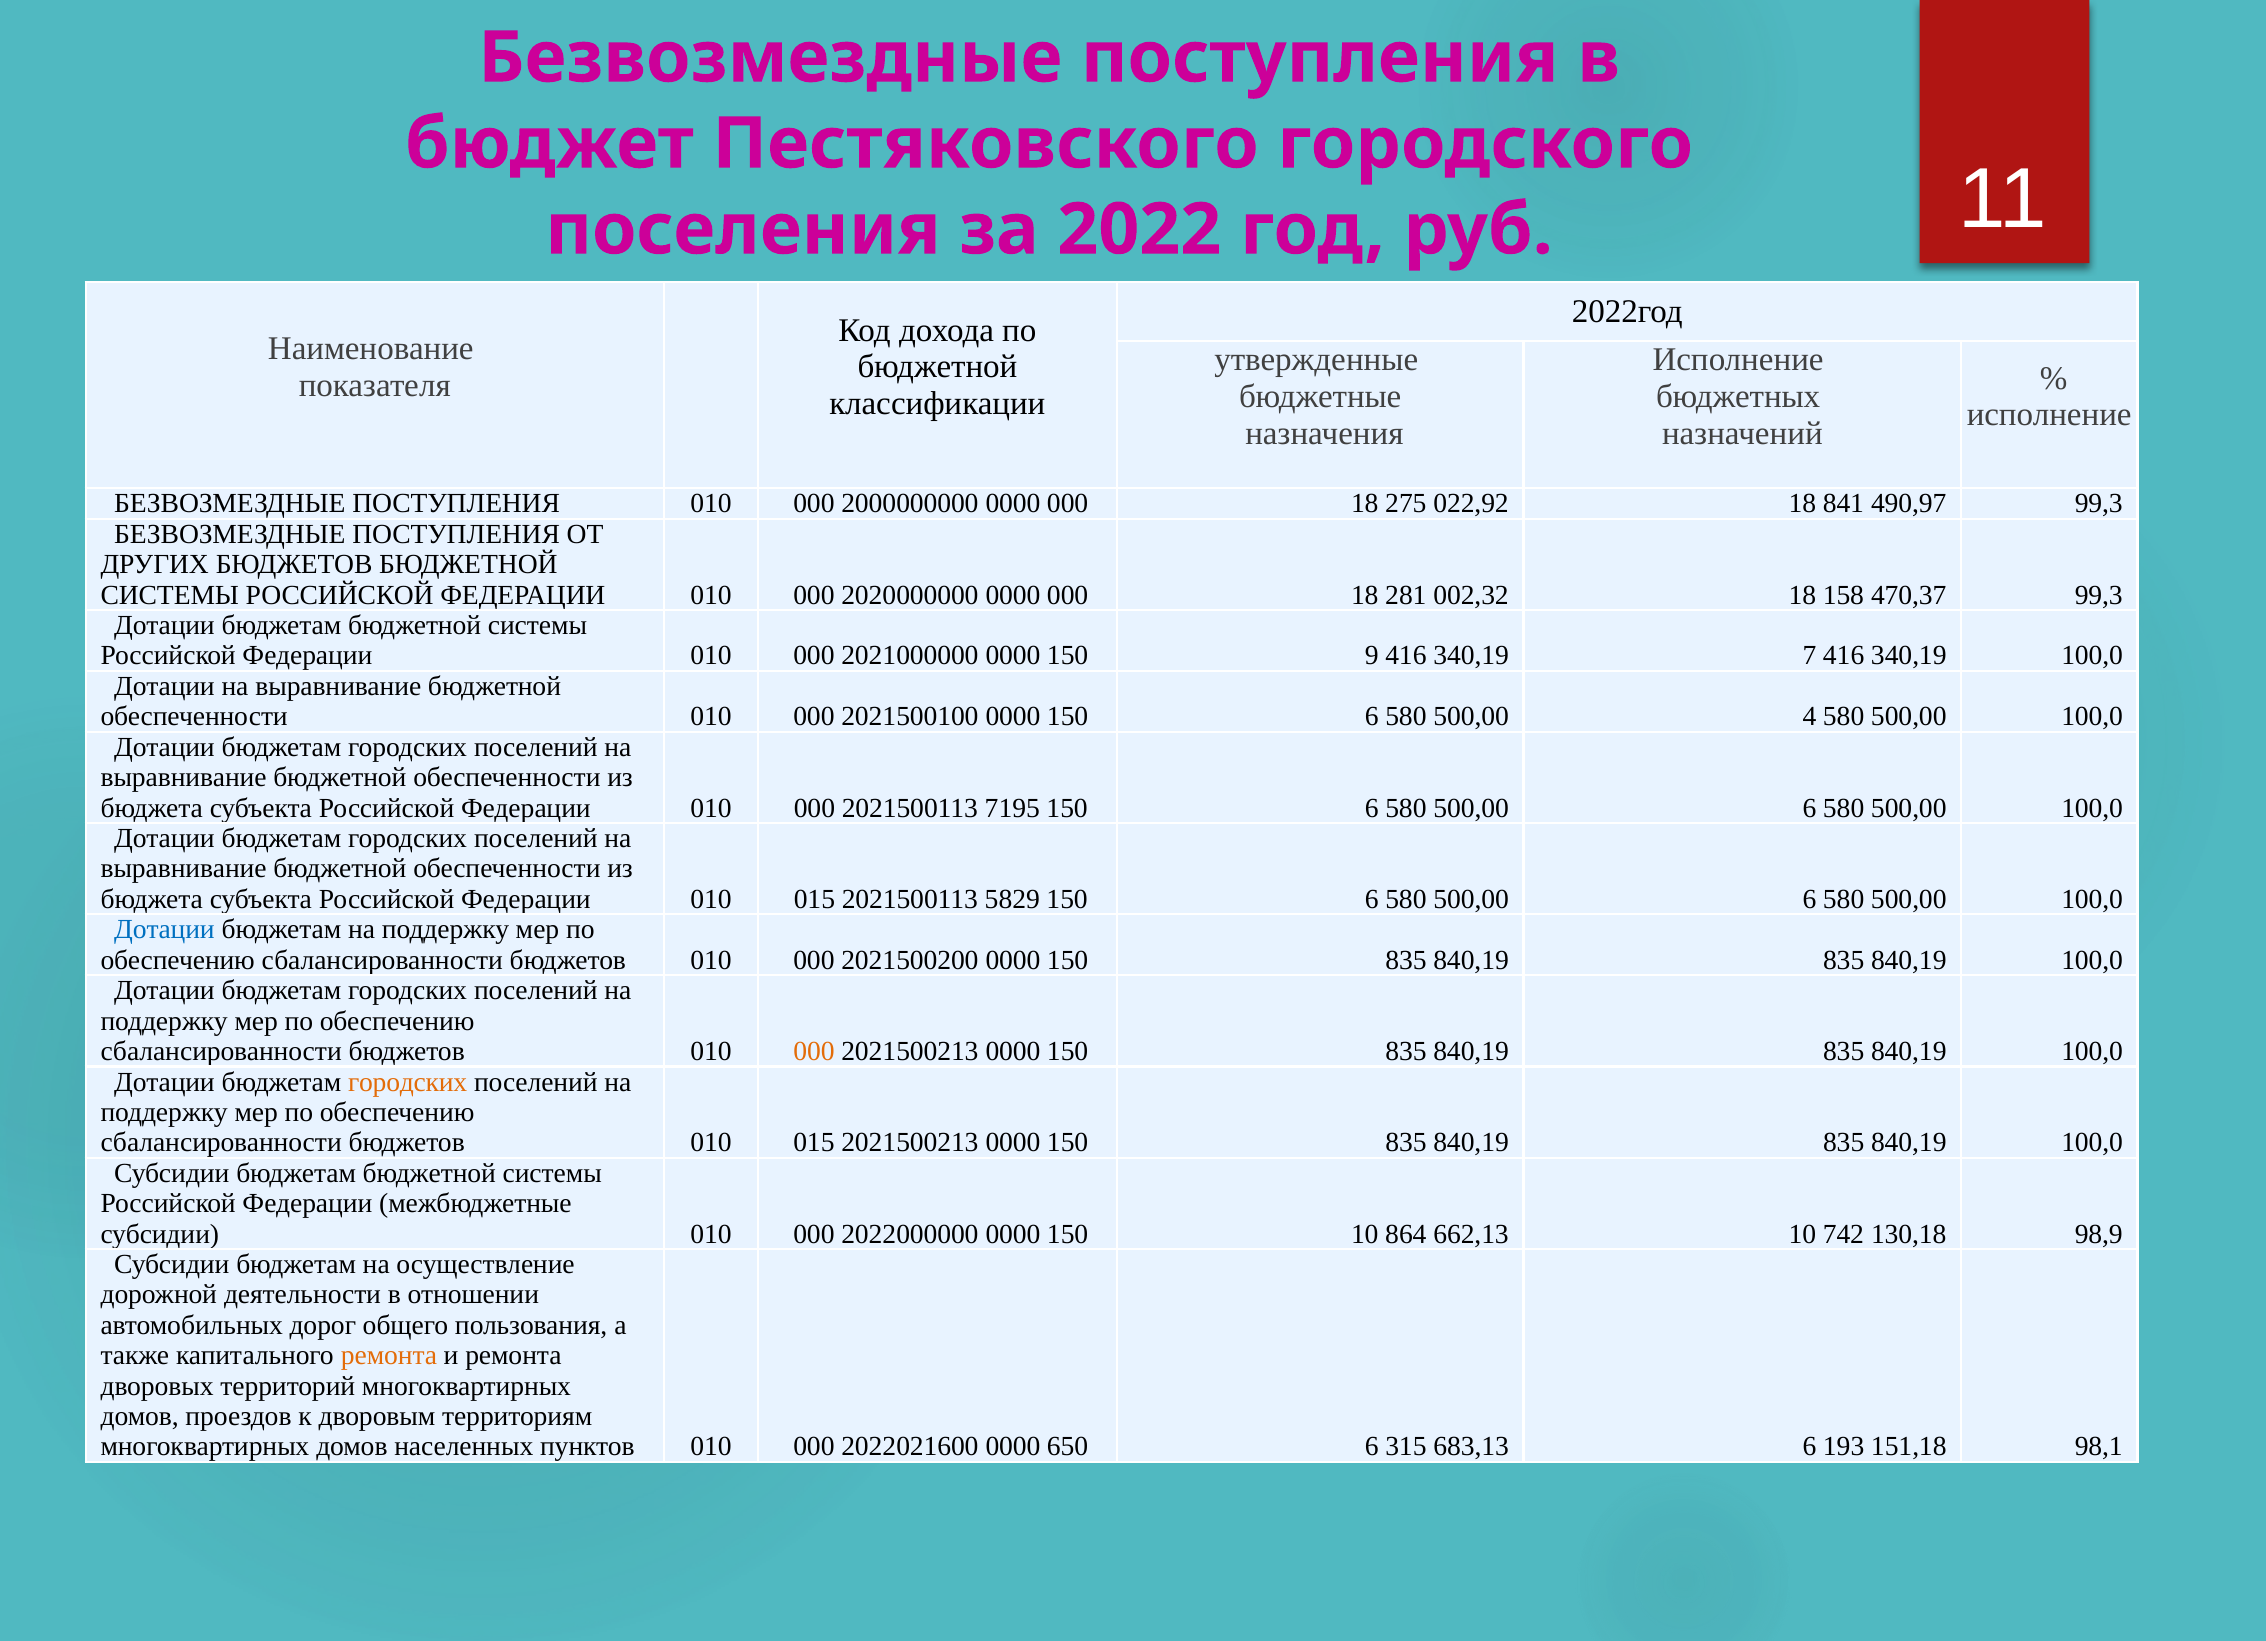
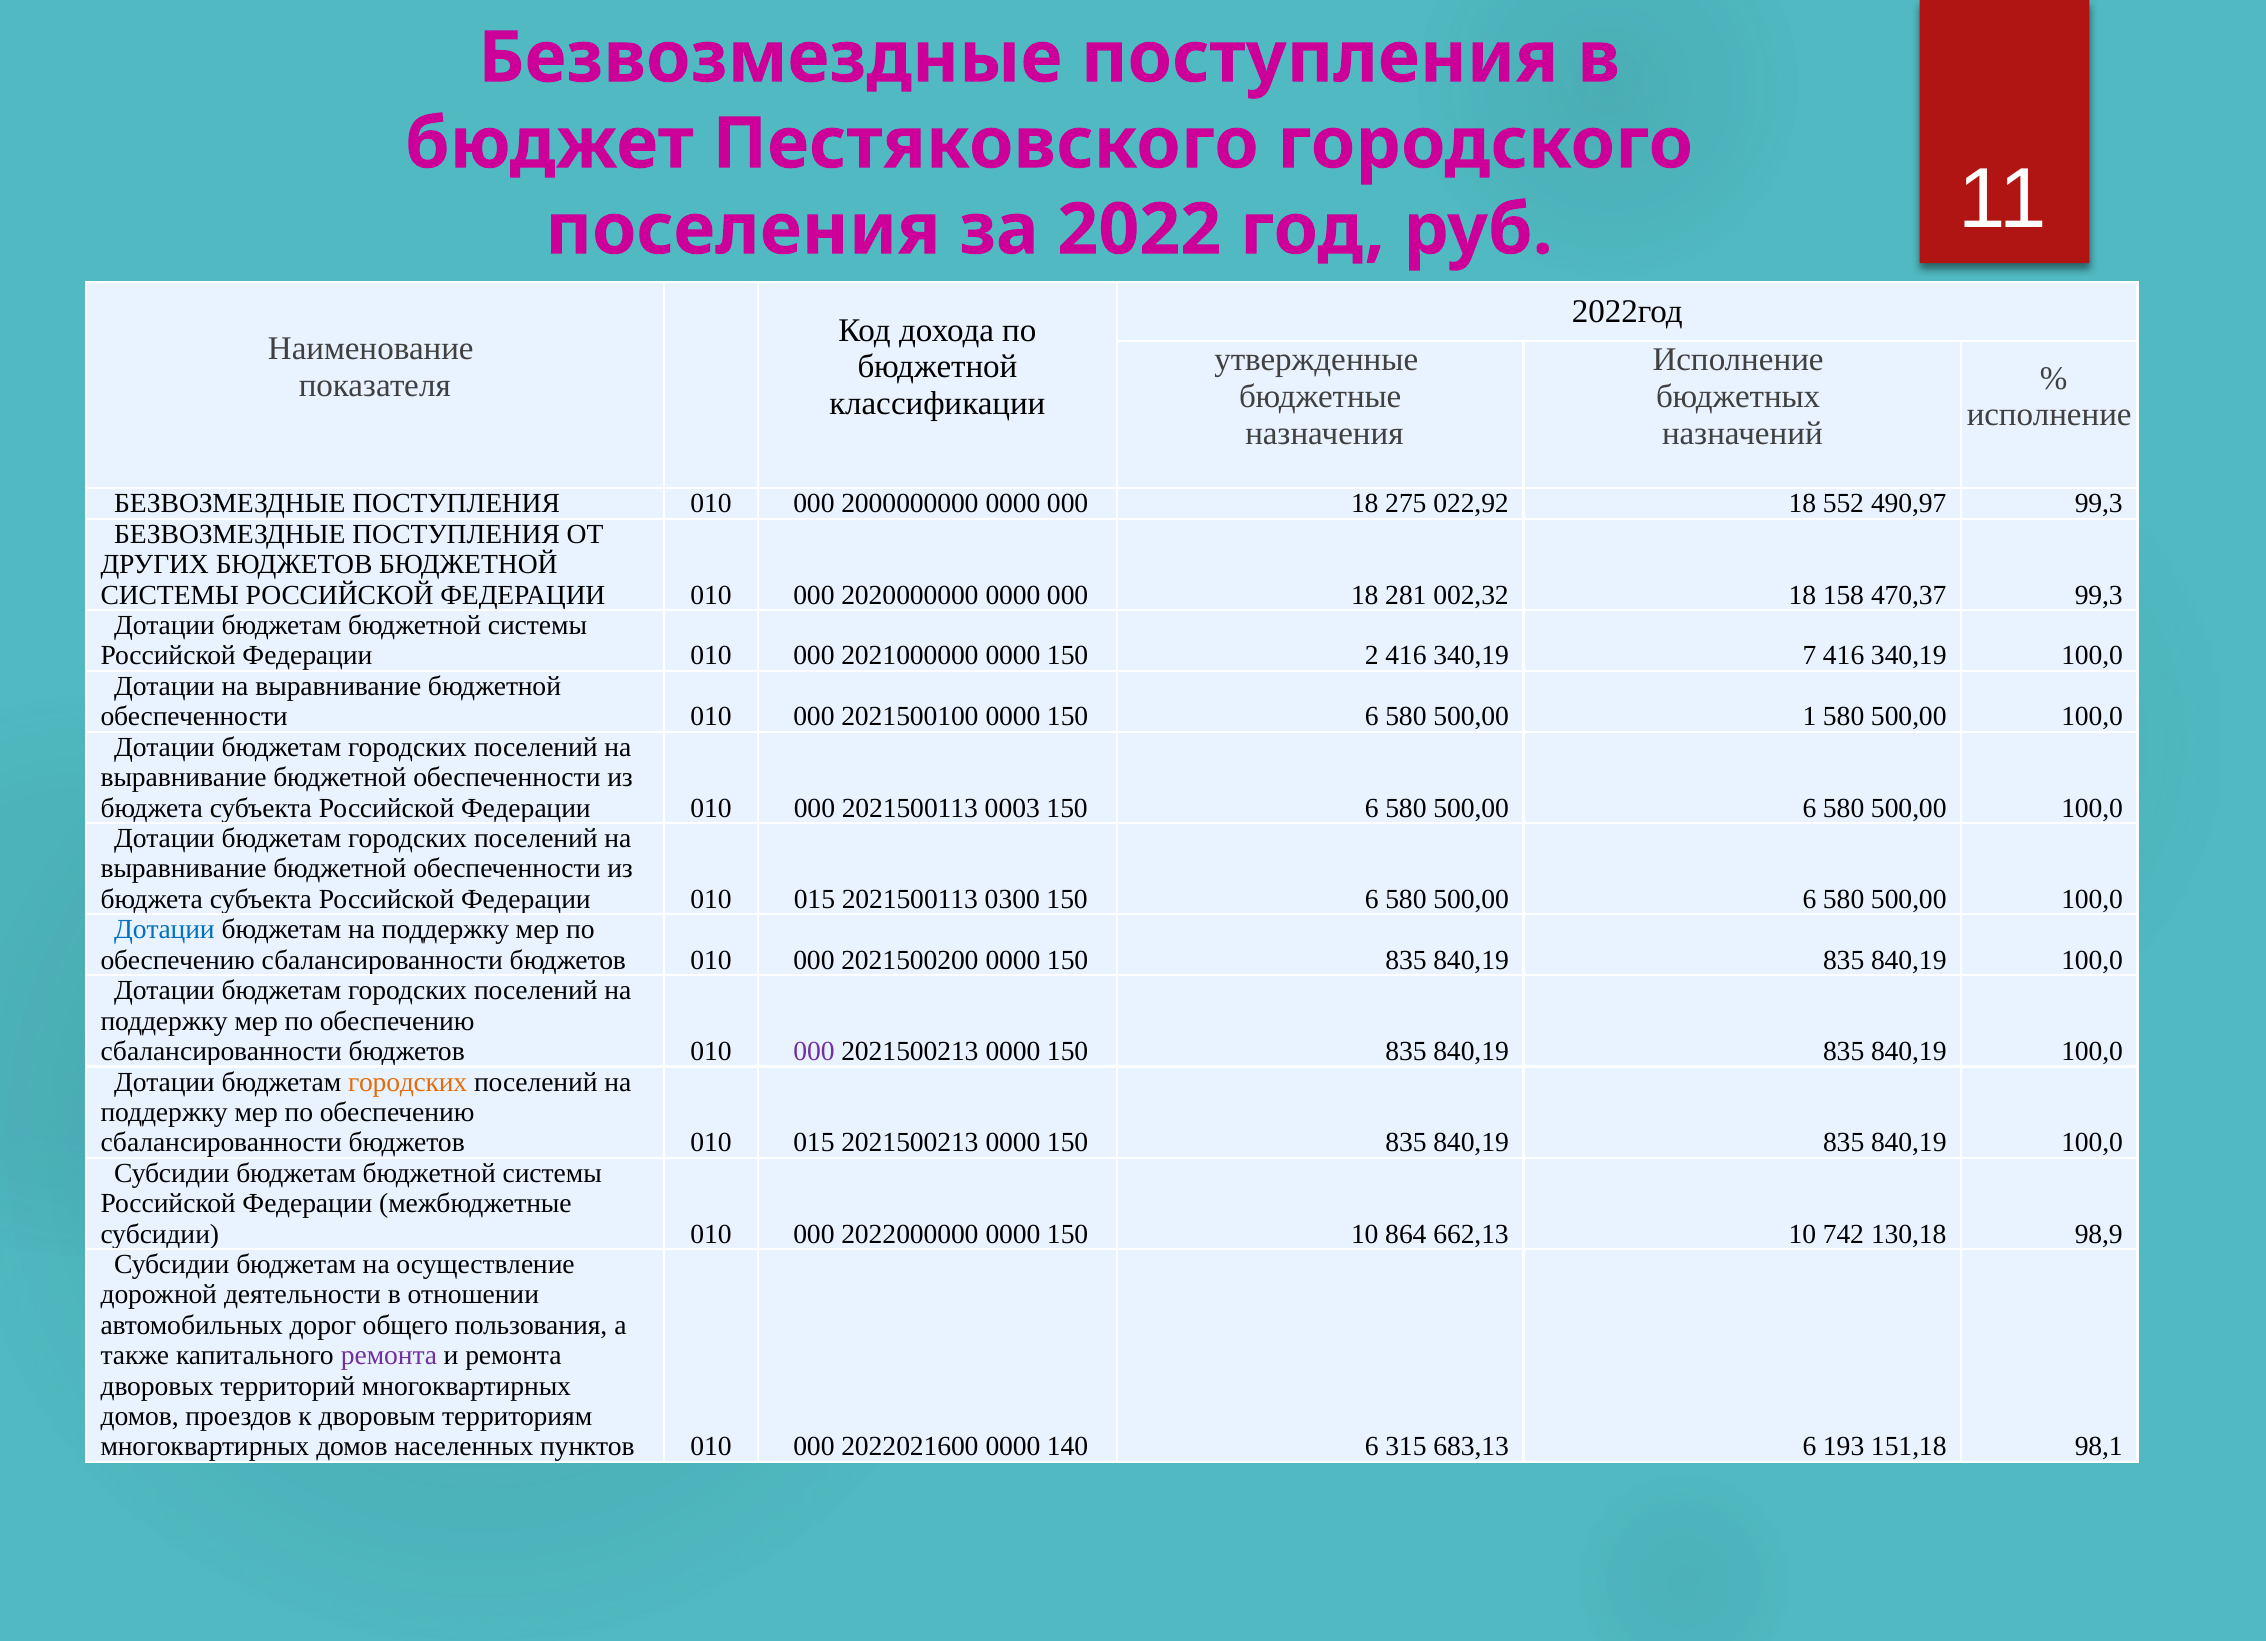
841: 841 -> 552
9: 9 -> 2
4: 4 -> 1
7195: 7195 -> 0003
5829: 5829 -> 0300
000 at (814, 1051) colour: orange -> purple
ремонта at (389, 1356) colour: orange -> purple
650: 650 -> 140
